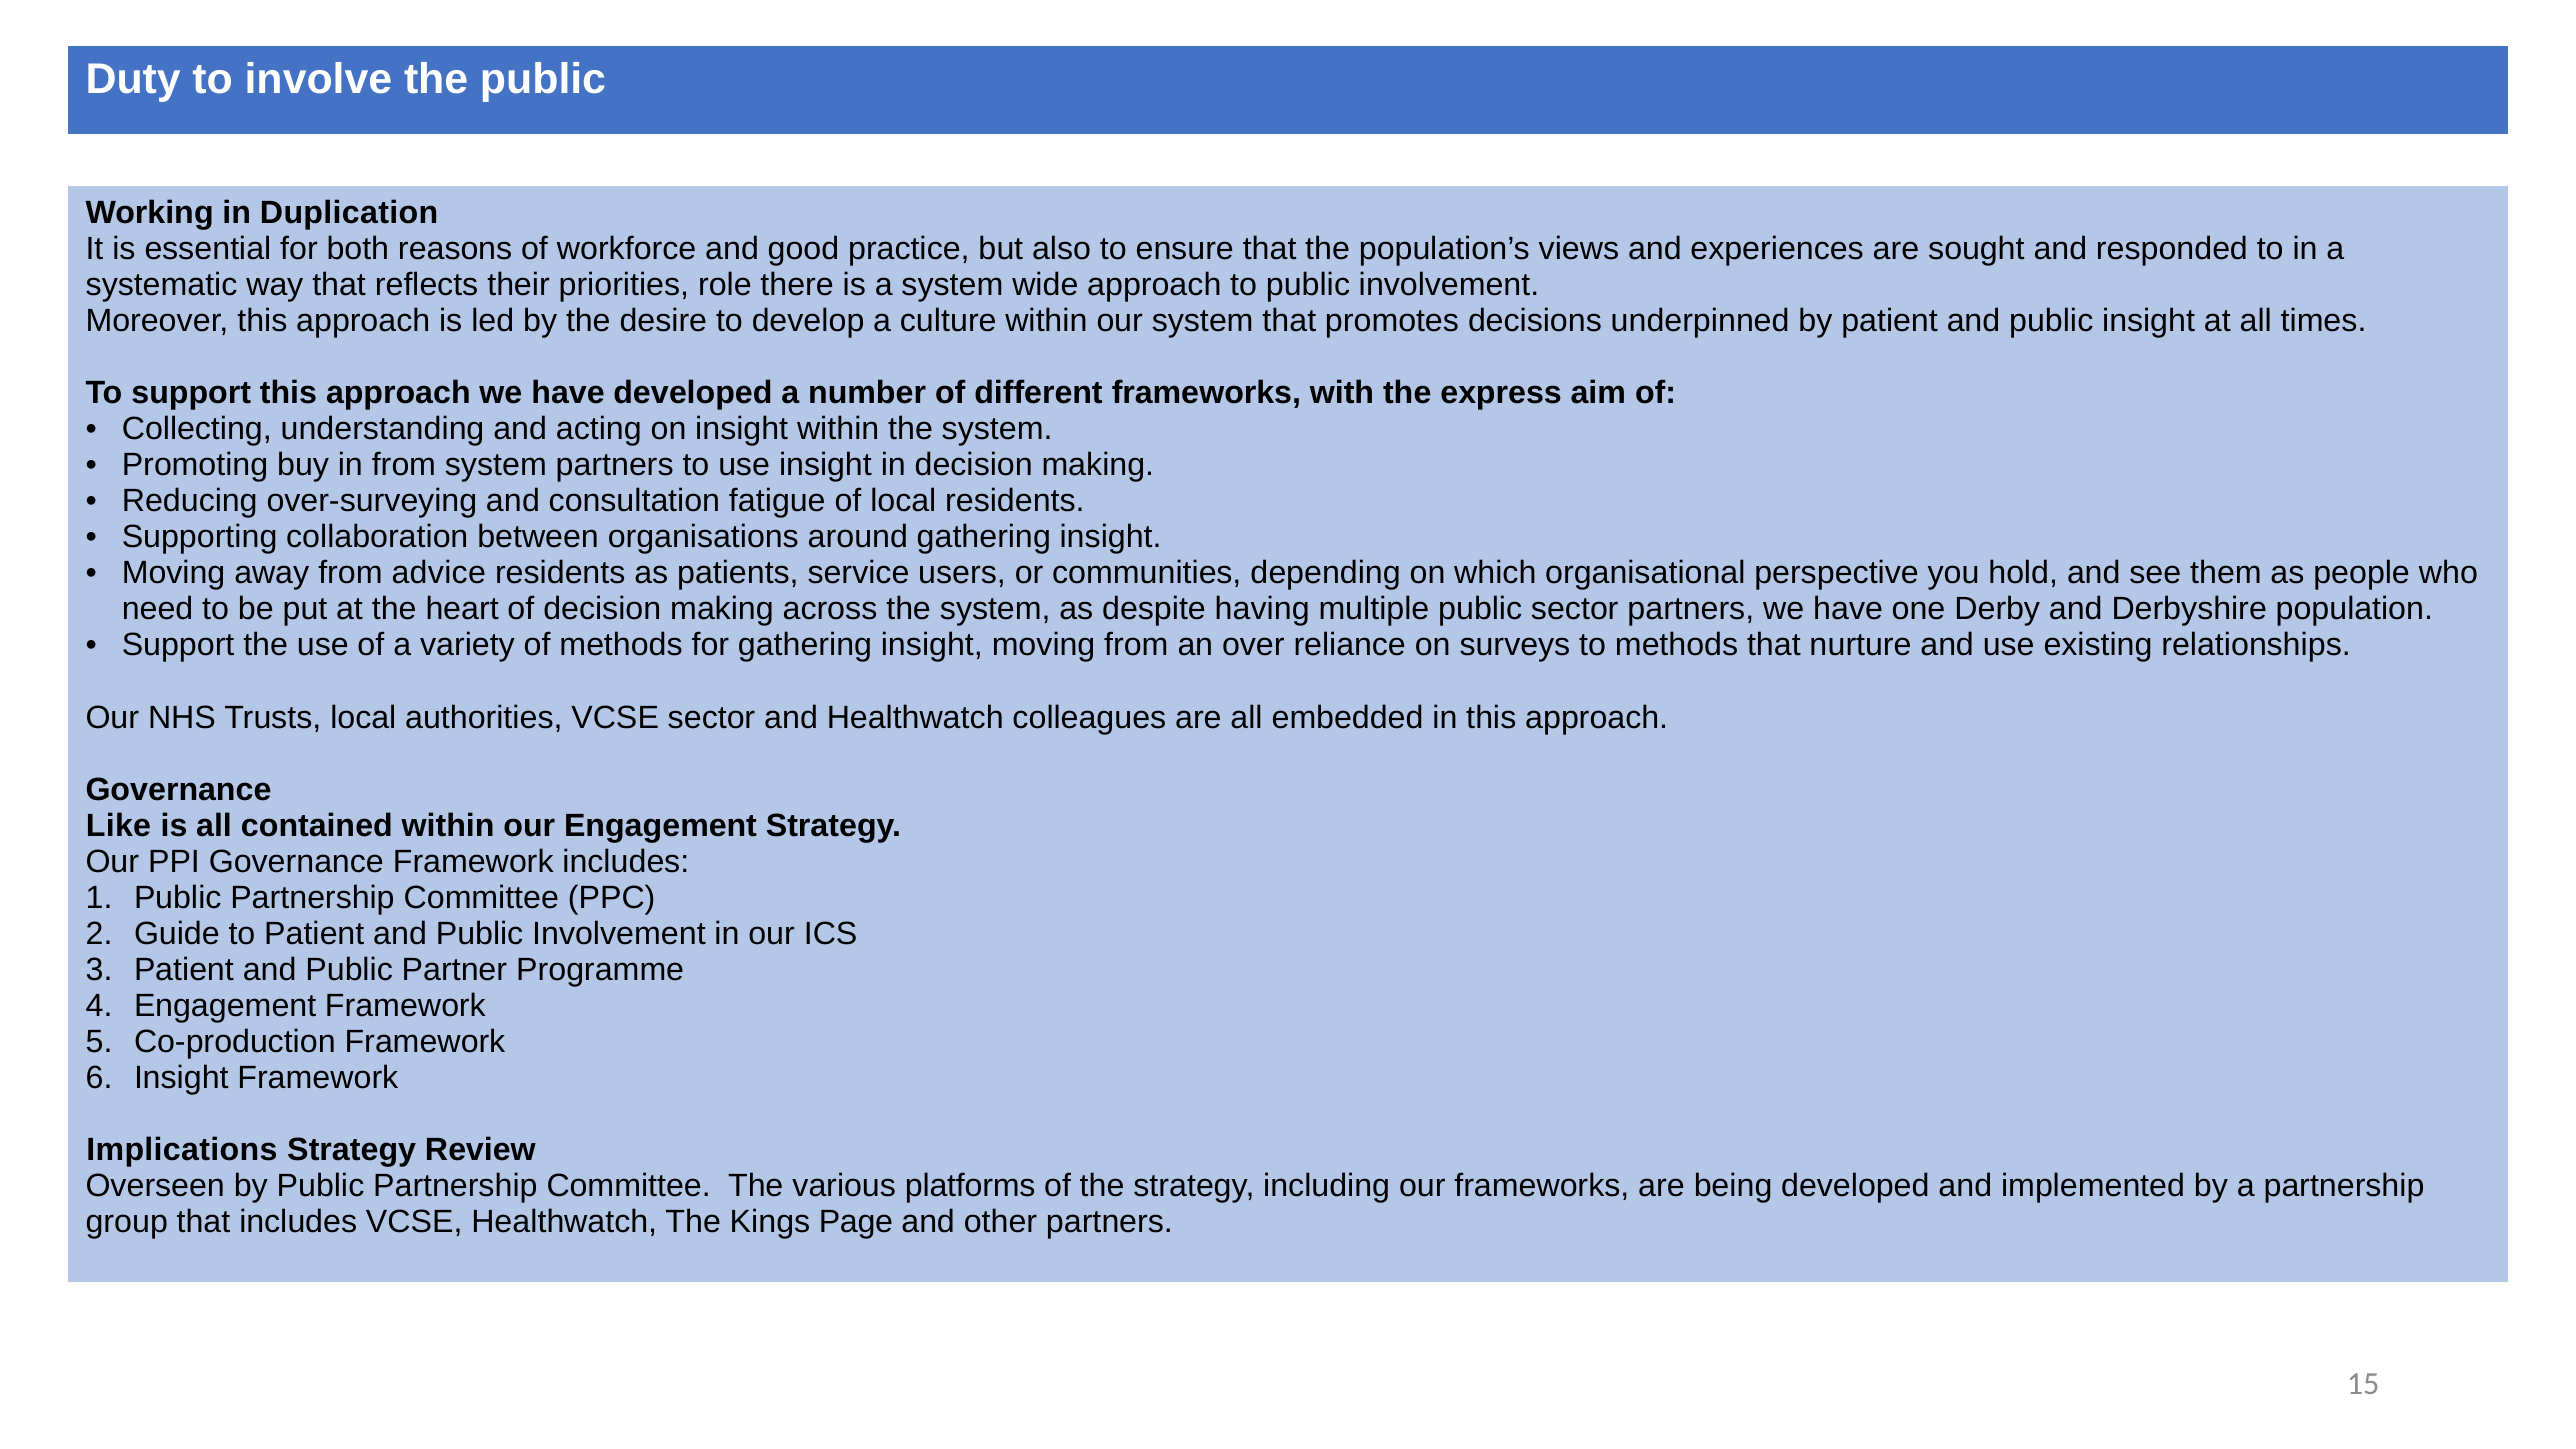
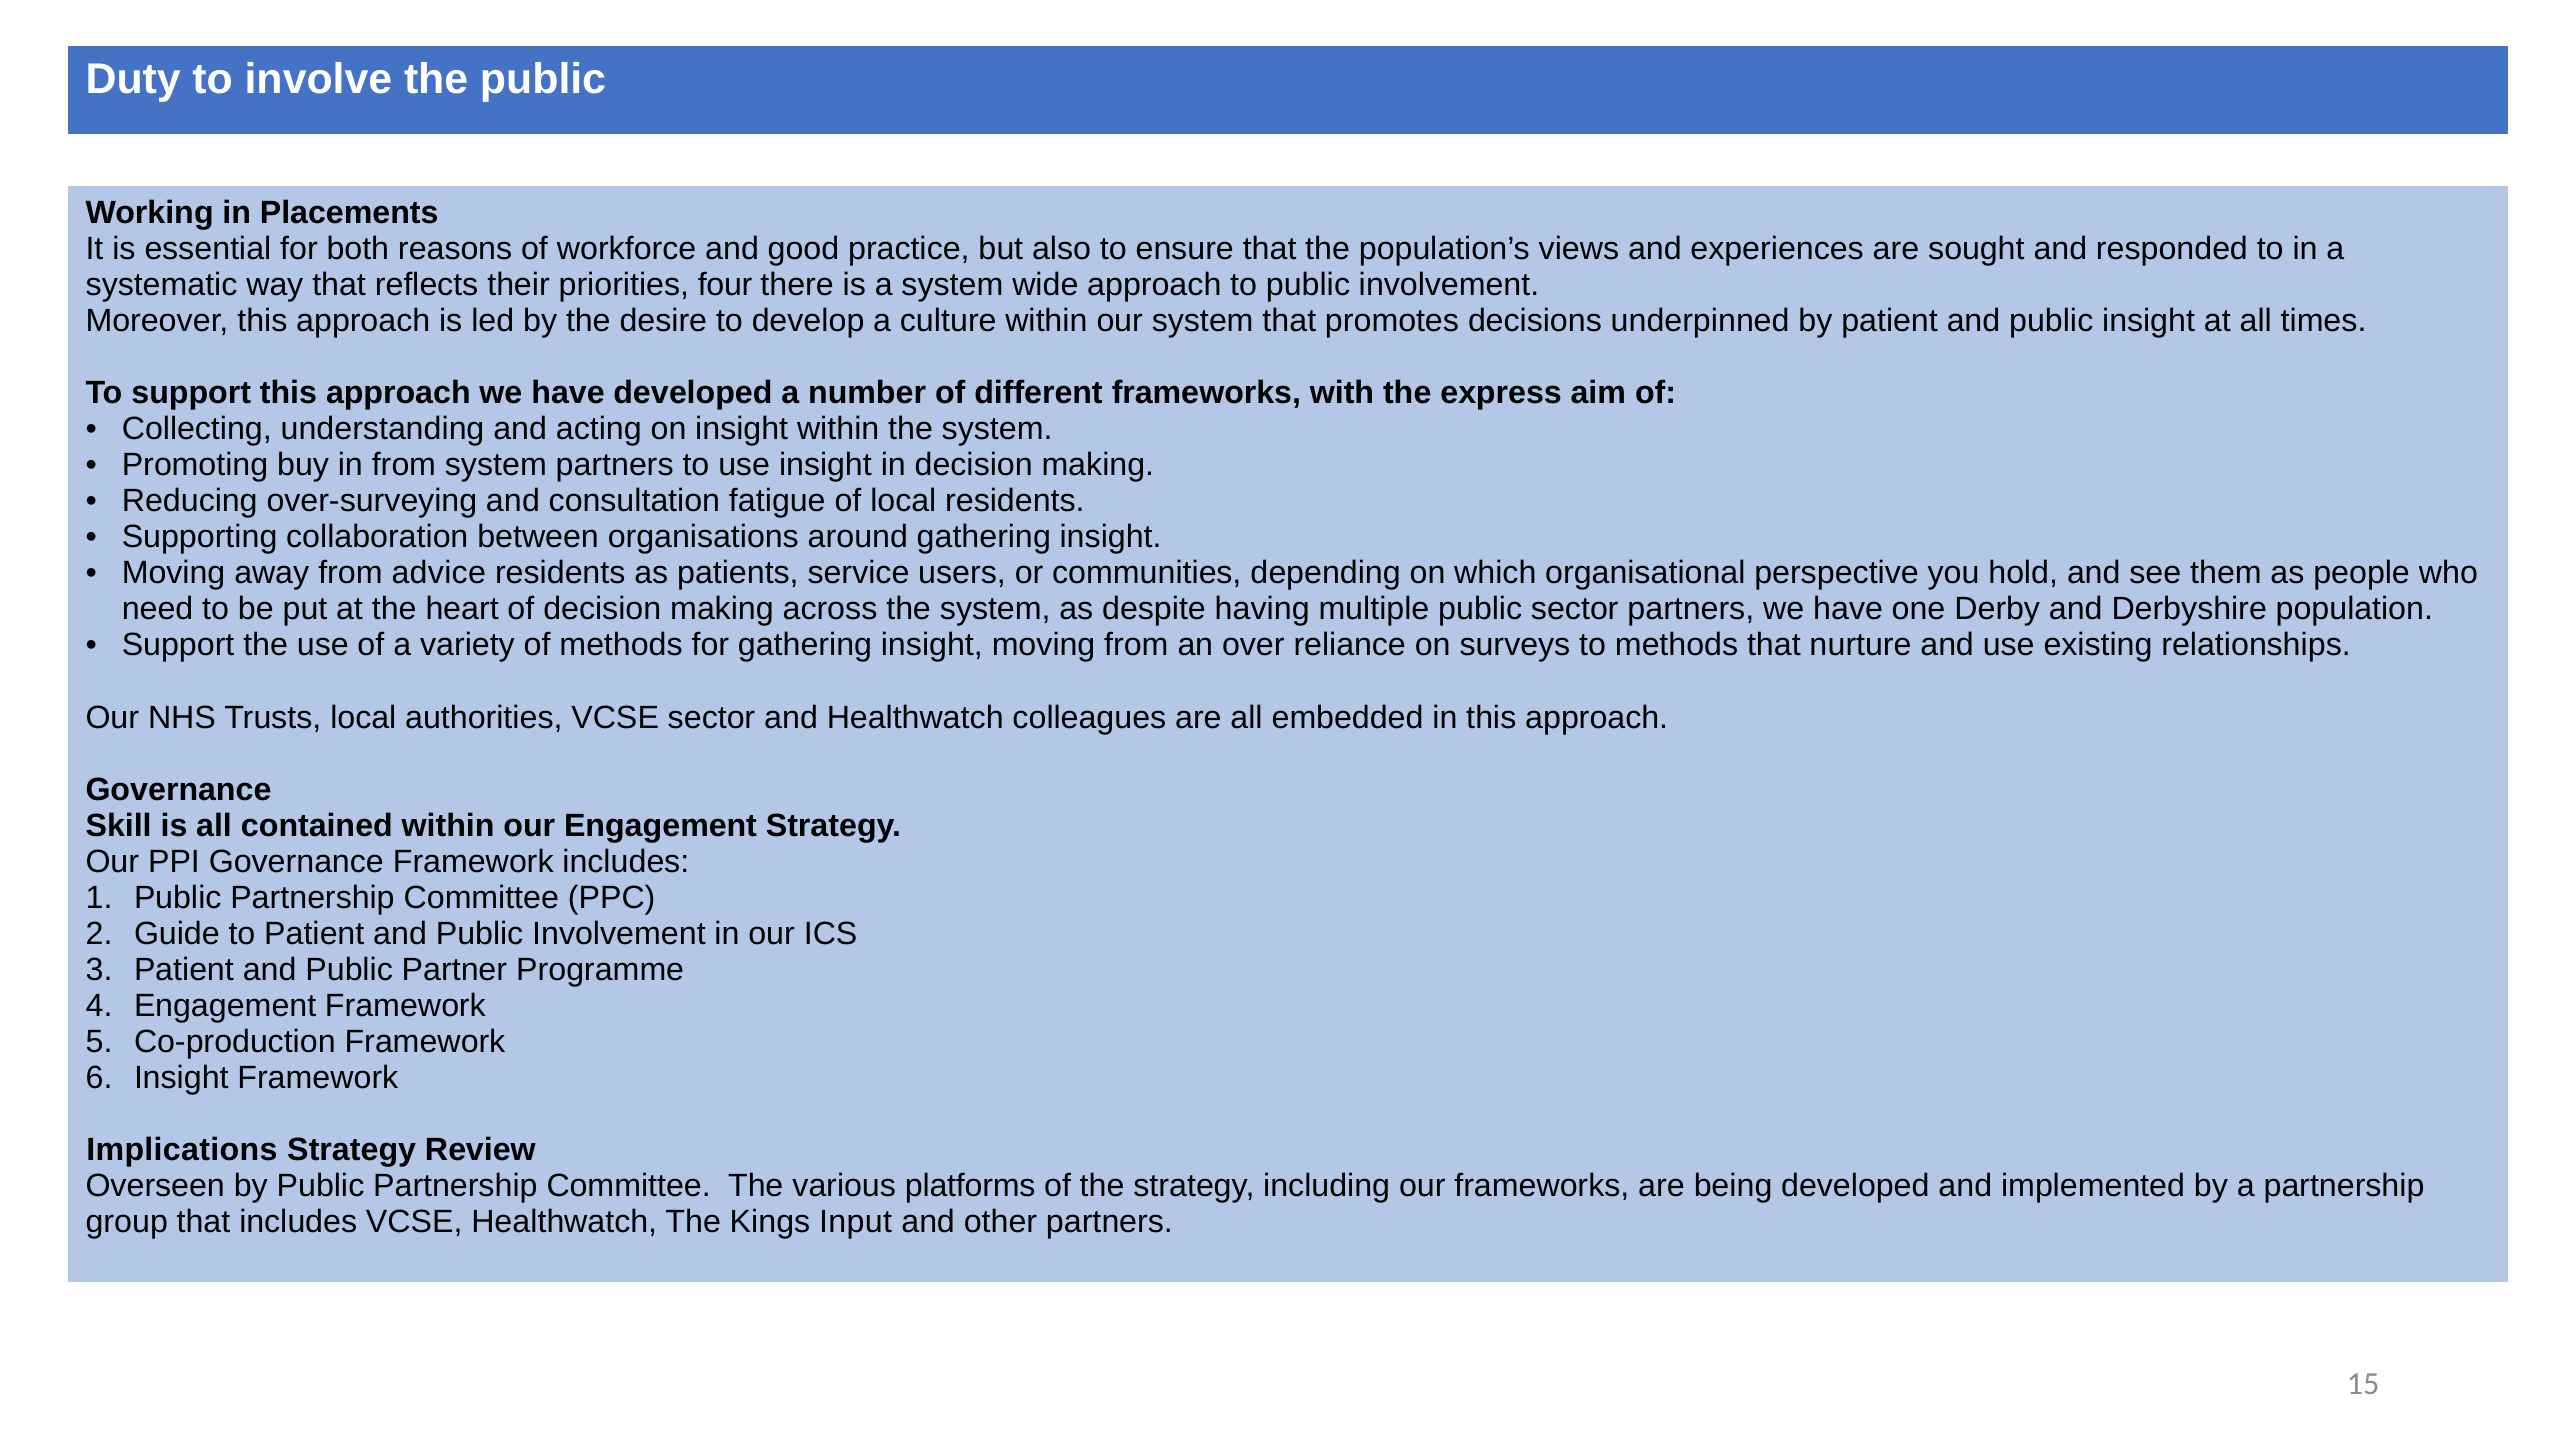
Duplication: Duplication -> Placements
role: role -> four
Like: Like -> Skill
Page: Page -> Input
